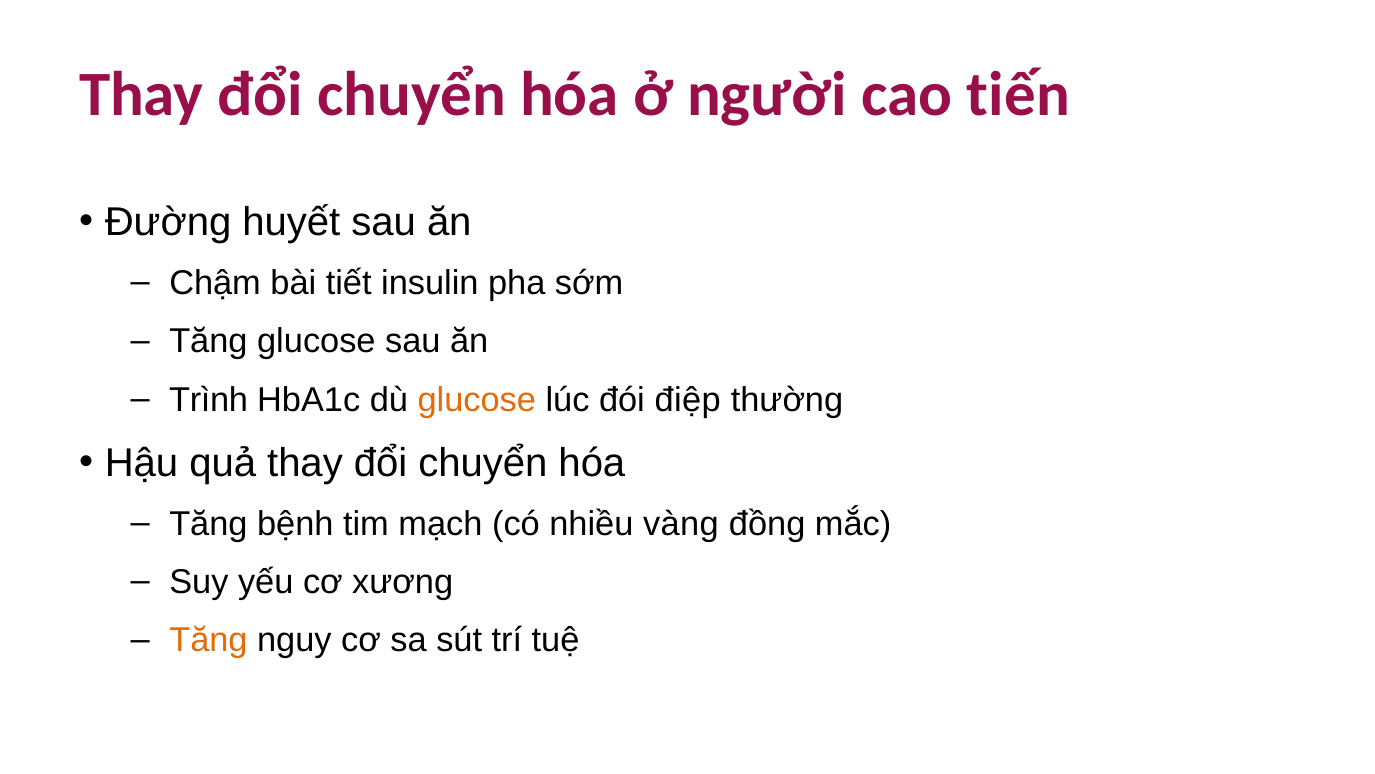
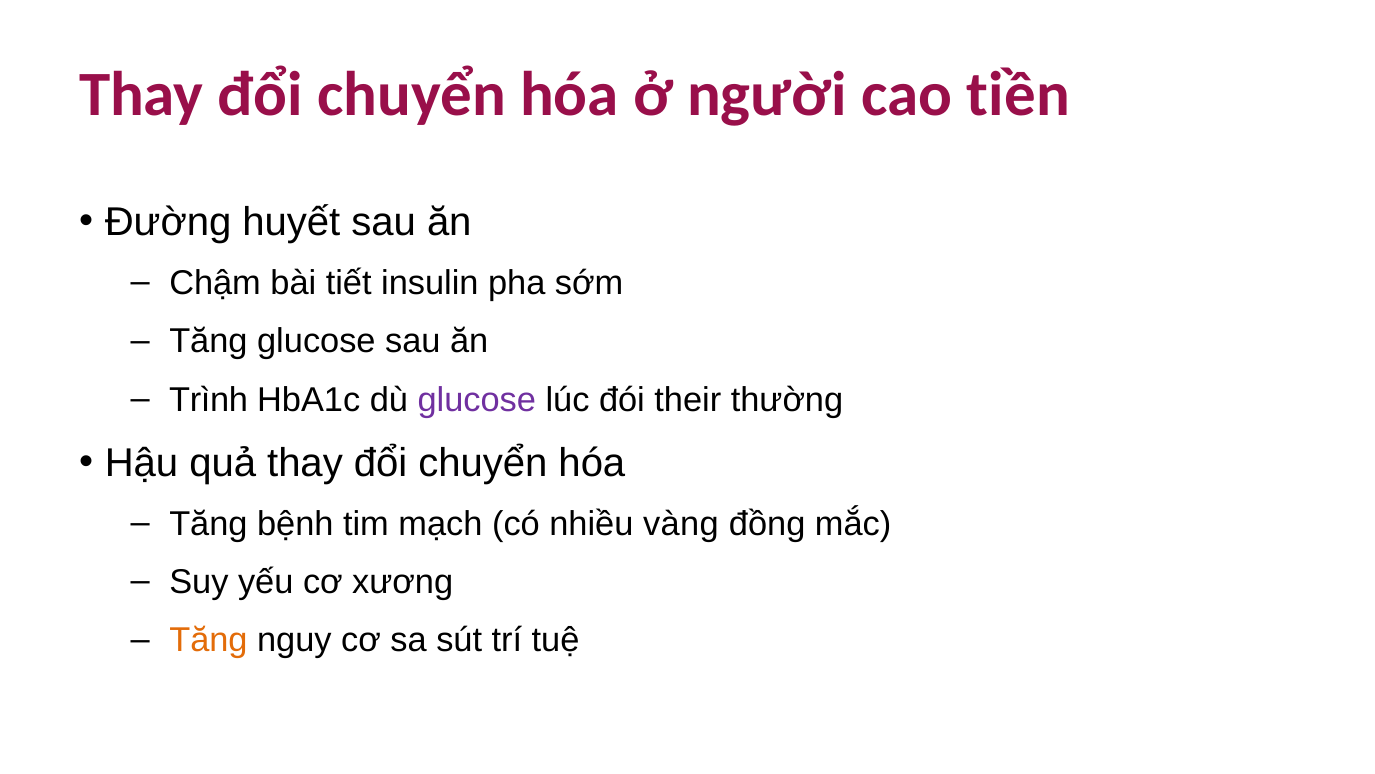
tiến: tiến -> tiền
glucose at (477, 399) colour: orange -> purple
điệp: điệp -> their
